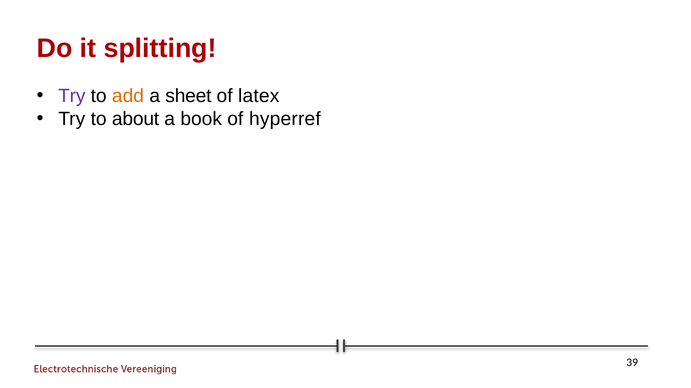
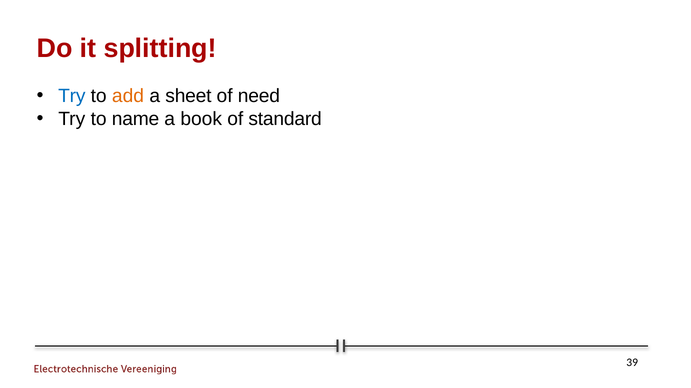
Try at (72, 96) colour: purple -> blue
latex: latex -> need
about: about -> name
hyperref: hyperref -> standard
